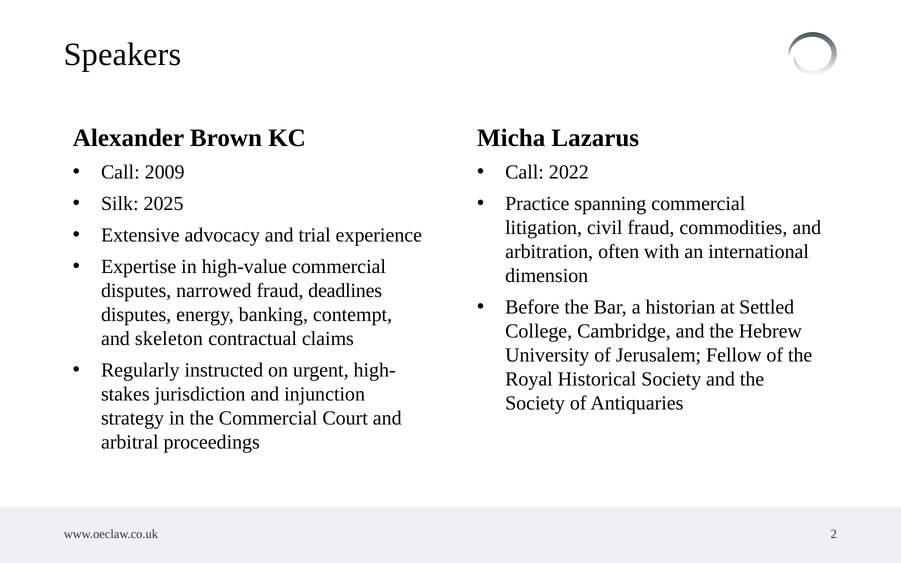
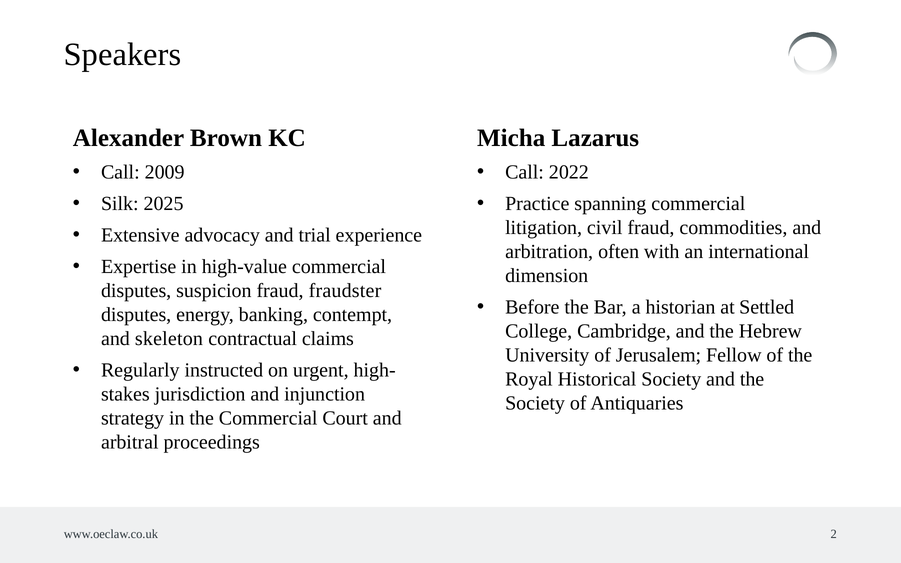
narrowed: narrowed -> suspicion
deadlines: deadlines -> fraudster
